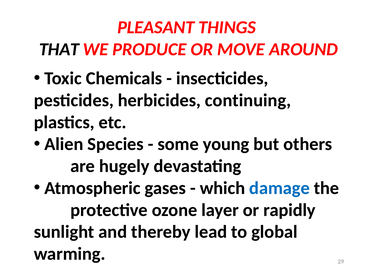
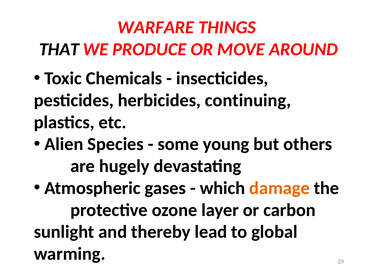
PLEASANT: PLEASANT -> WARFARE
damage colour: blue -> orange
rapidly: rapidly -> carbon
